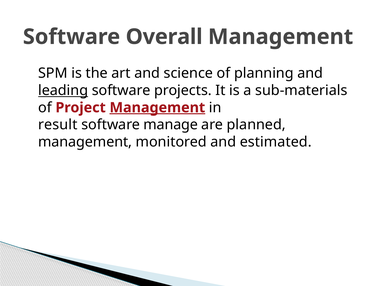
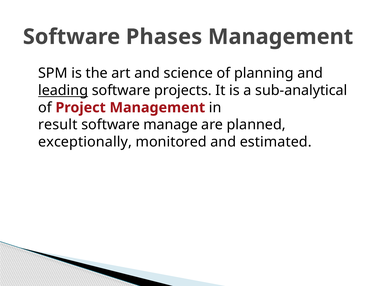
Overall: Overall -> Phases
sub-materials: sub-materials -> sub-analytical
Management at (157, 108) underline: present -> none
management at (85, 142): management -> exceptionally
